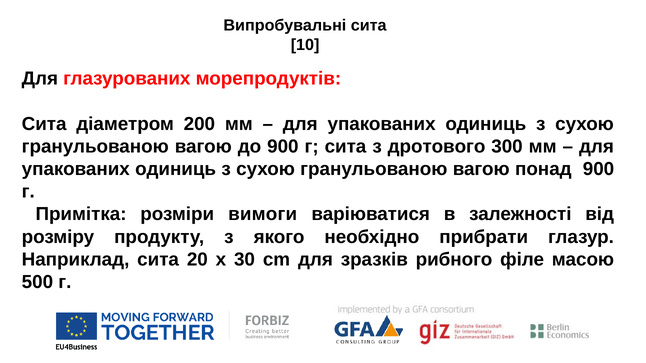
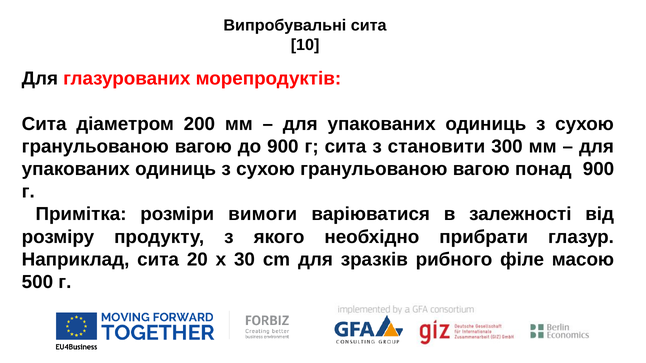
дротового: дротового -> становити
